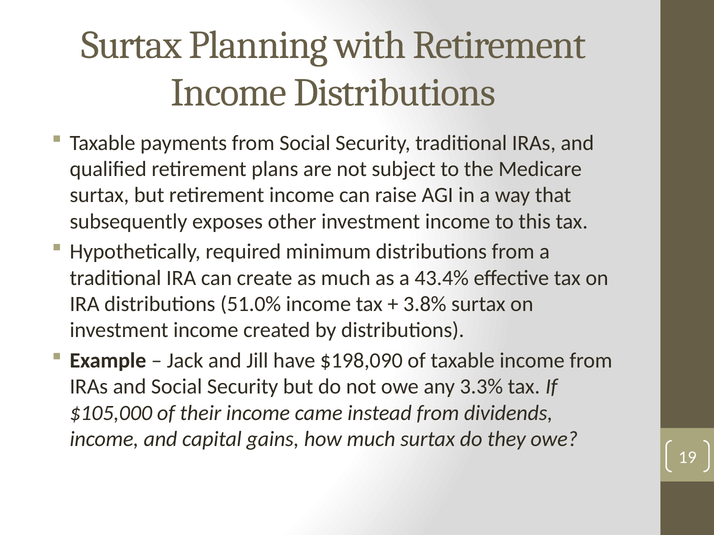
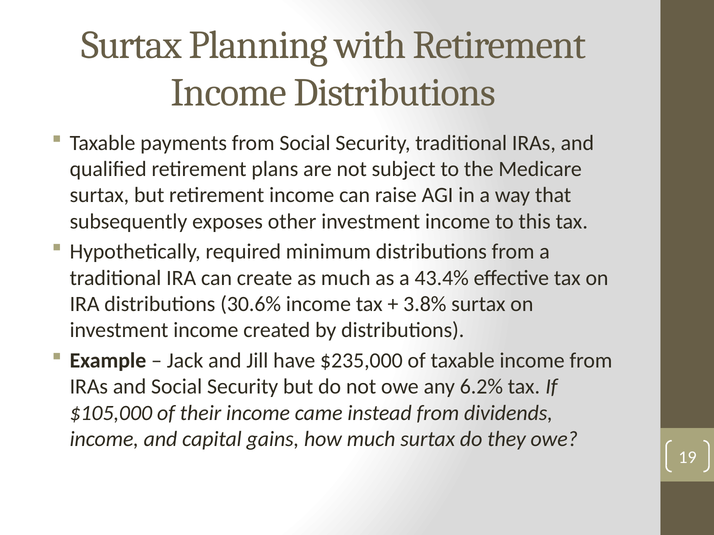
51.0%: 51.0% -> 30.6%
$198,090: $198,090 -> $235,000
3.3%: 3.3% -> 6.2%
